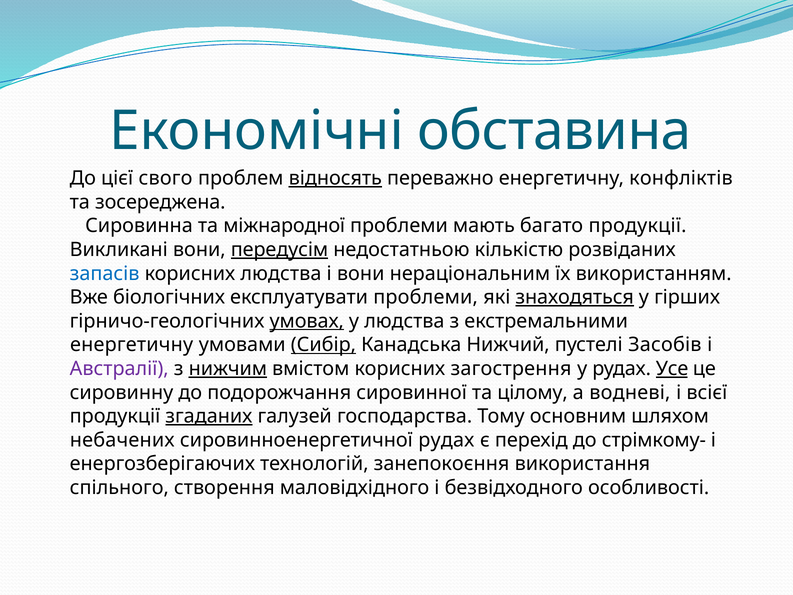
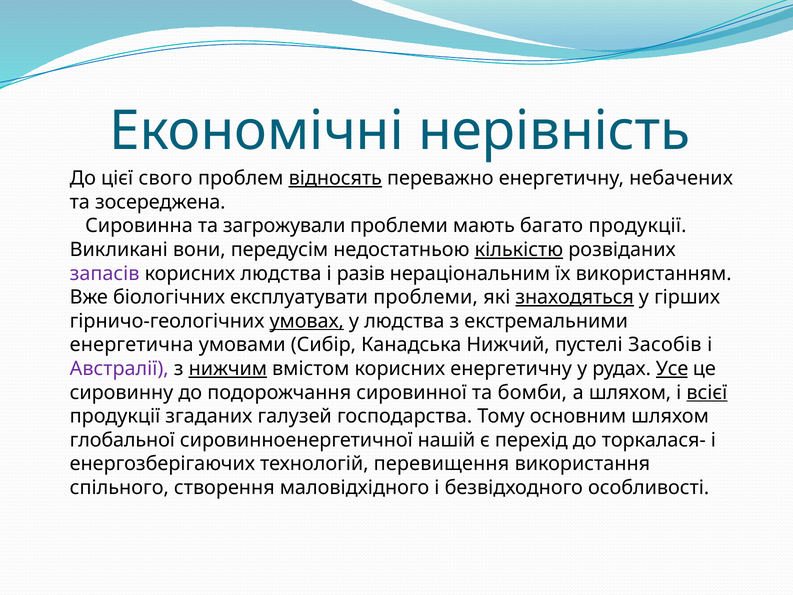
обставина: обставина -> нерівність
конфліктів: конфліктів -> небачених
міжнародної: міжнародної -> загрожували
передусім underline: present -> none
кількістю underline: none -> present
запасів colour: blue -> purple
і вони: вони -> разів
енергетичну at (132, 345): енергетичну -> енергетична
Сибір underline: present -> none
корисних загострення: загострення -> енергетичну
цілому: цілому -> бомби
а водневі: водневі -> шляхом
всієї underline: none -> present
згаданих underline: present -> none
небачених: небачених -> глобальної
сировинноенергетичної рудах: рудах -> нашій
стрімкому-: стрімкому- -> торкалася-
занепокоєння: занепокоєння -> перевищення
